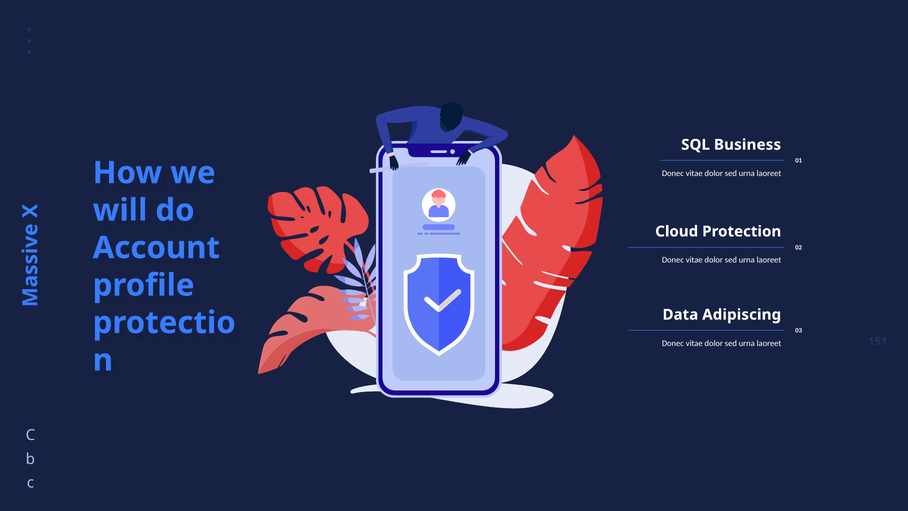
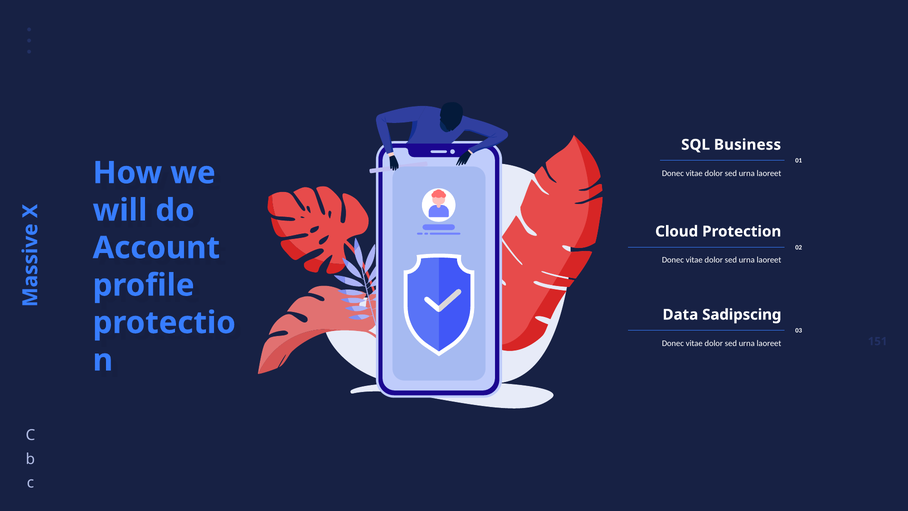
Adipiscing: Adipiscing -> Sadipscing
